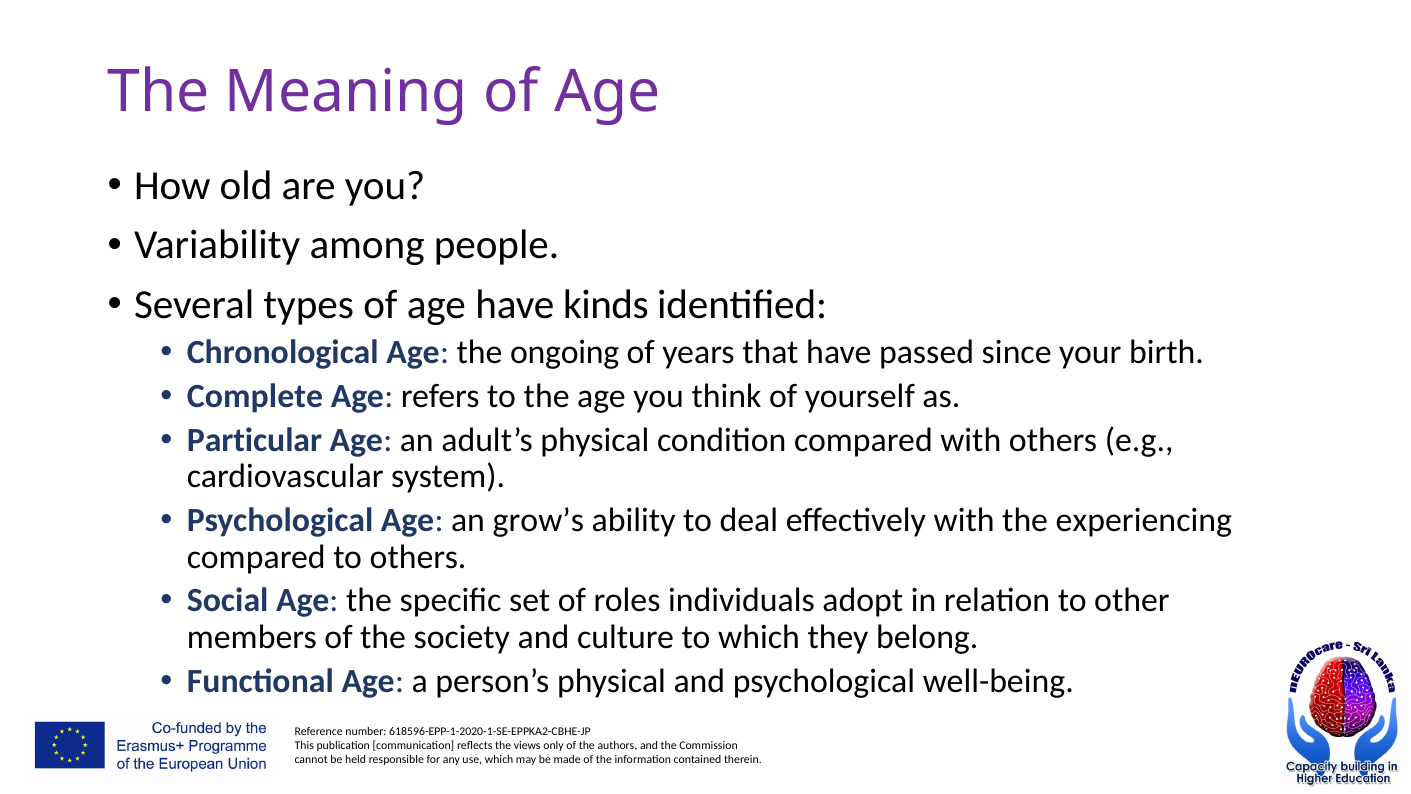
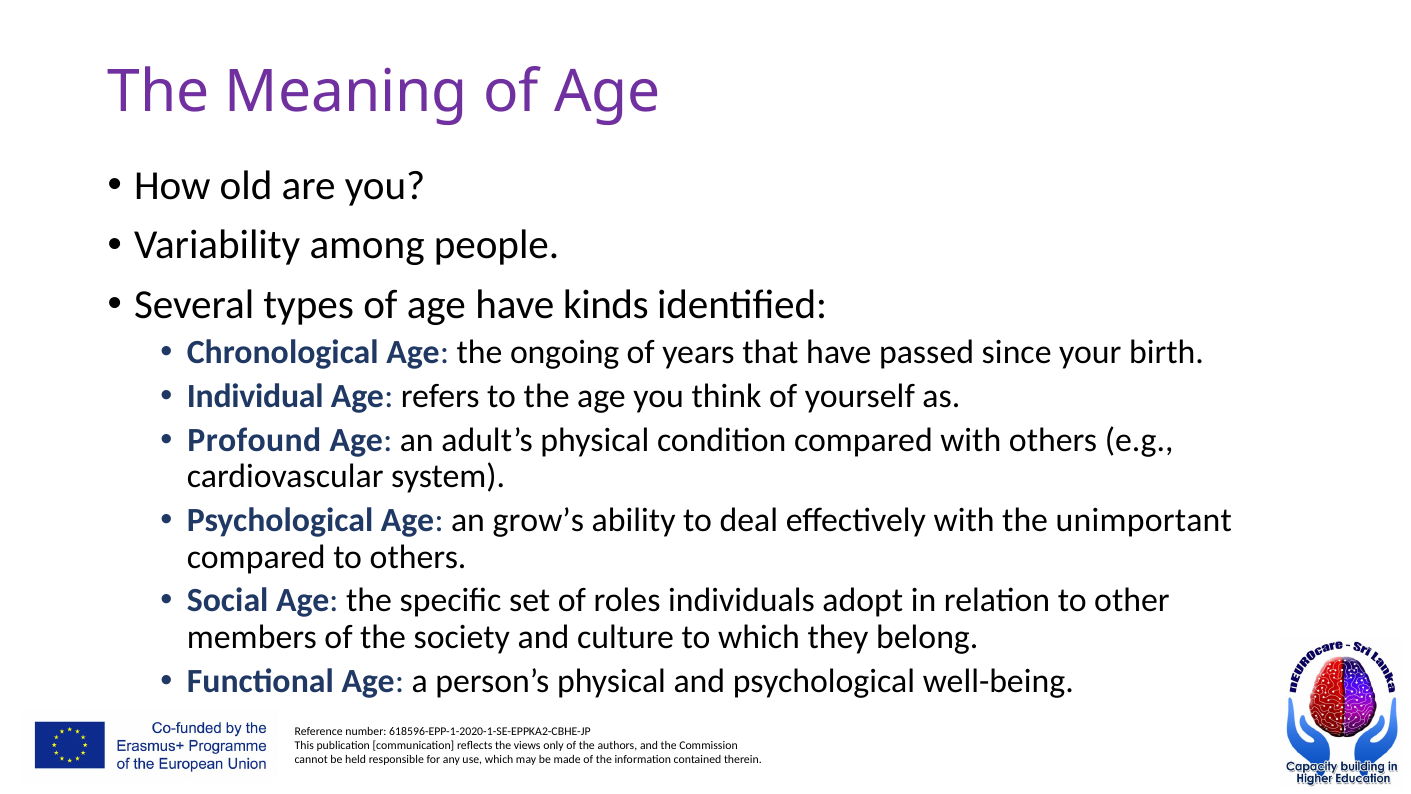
Complete: Complete -> Individual
Particular: Particular -> Profound
experiencing: experiencing -> unimportant
